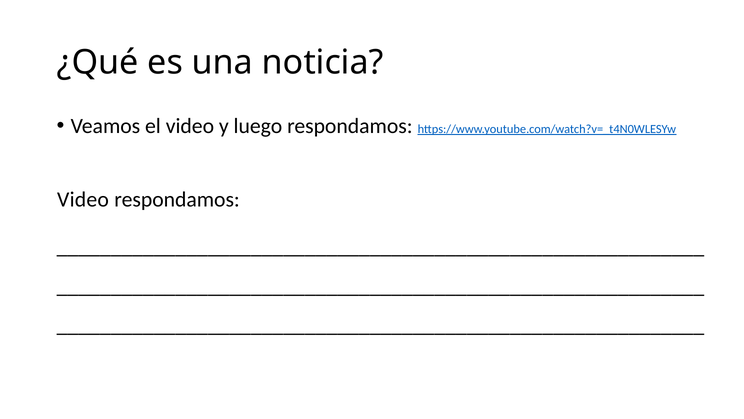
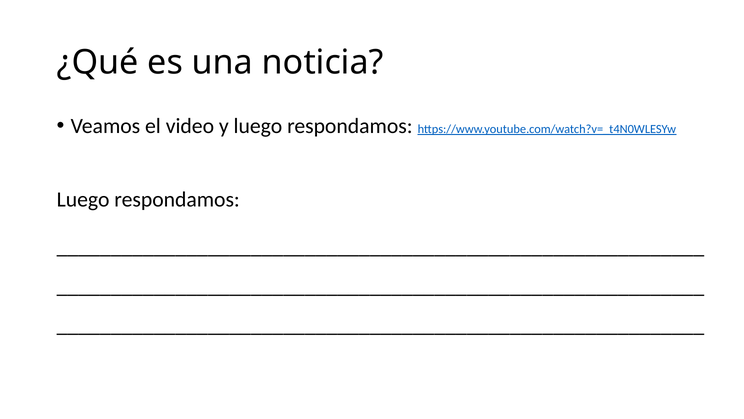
Video at (83, 199): Video -> Luego
